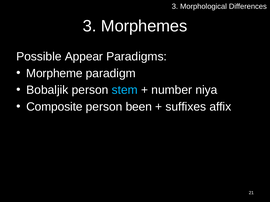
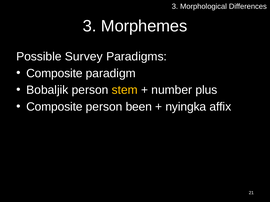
Appear: Appear -> Survey
Morpheme at (54, 73): Morpheme -> Composite
stem colour: light blue -> yellow
niya: niya -> plus
suffixes: suffixes -> nyingka
